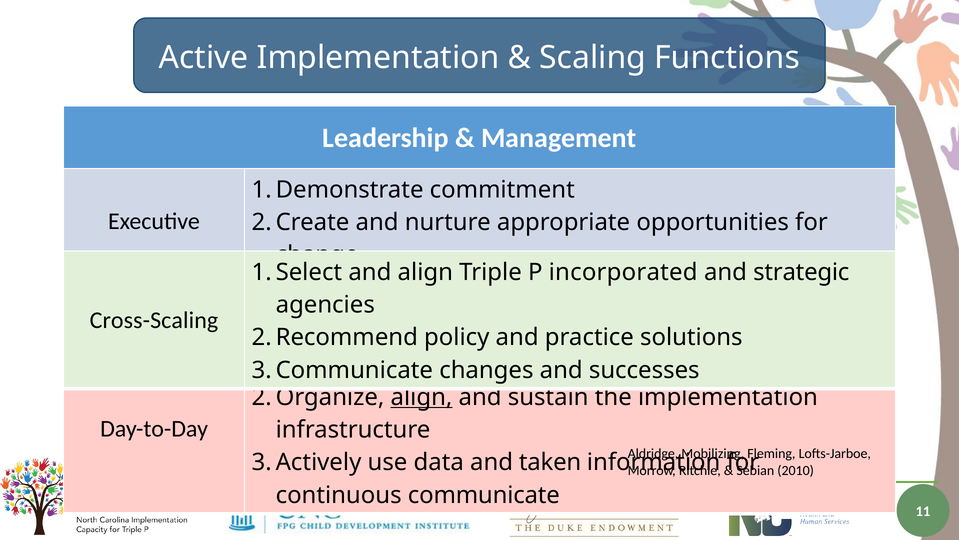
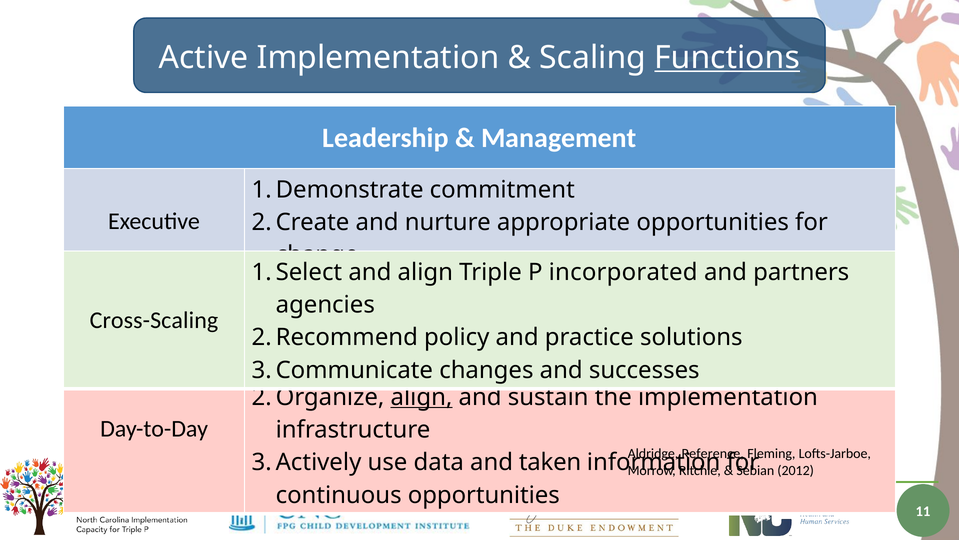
Functions underline: none -> present
strategic: strategic -> partners
Mobilizing: Mobilizing -> Reference
2010: 2010 -> 2012
continuous communicate: communicate -> opportunities
